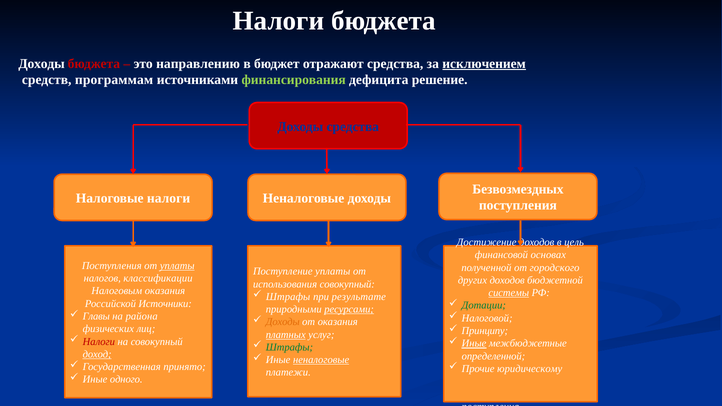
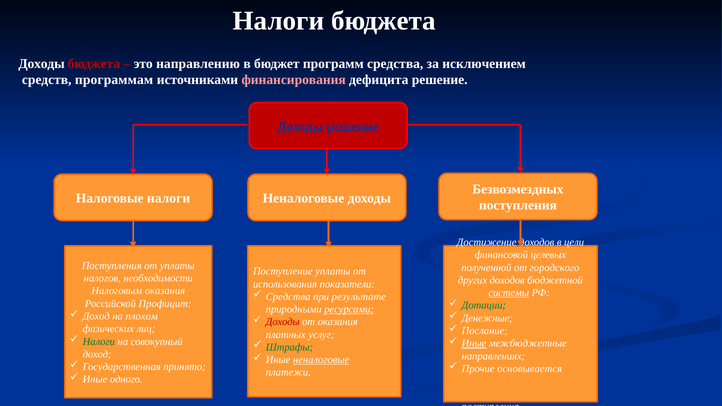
отражают: отражают -> программ
исключением underline: present -> none
финансирования colour: light green -> pink
Доходы средства: средства -> решение
цель: цель -> цели
основах: основах -> целевых
уплаты at (177, 266) underline: present -> none
классификации: классификации -> необходимости
использования совокупный: совокупный -> показатели
Штрафы at (288, 297): Штрафы -> Средства
Источники: Источники -> Профицит
Главы at (96, 316): Главы -> Доход
района: района -> плохом
Налоговой: Налоговой -> Денежные
Доходы at (283, 322) colour: orange -> red
Принципу: Принципу -> Послание
платных underline: present -> none
Налоги at (99, 342) colour: red -> green
доход at (97, 354) underline: present -> none
определенной: определенной -> направлениях
юридическому: юридическому -> основывается
